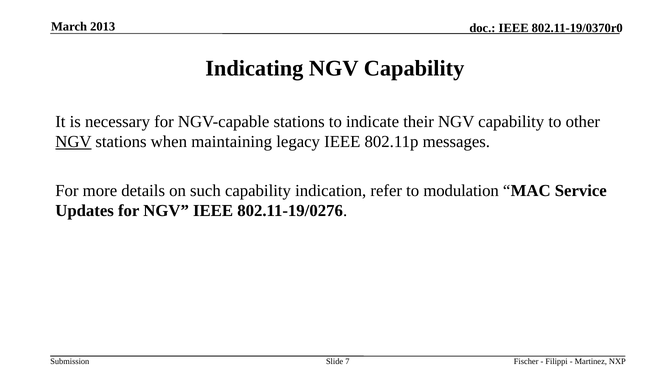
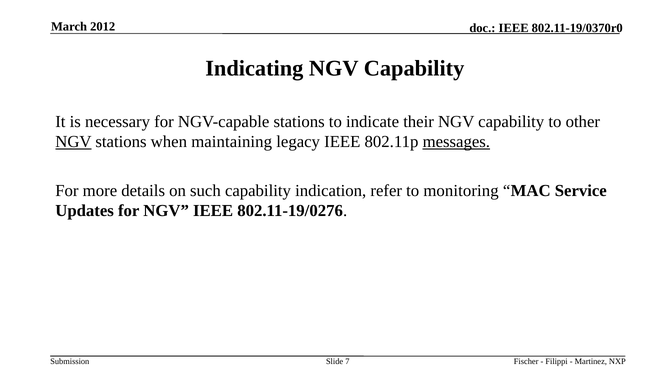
2013: 2013 -> 2012
messages underline: none -> present
modulation: modulation -> monitoring
